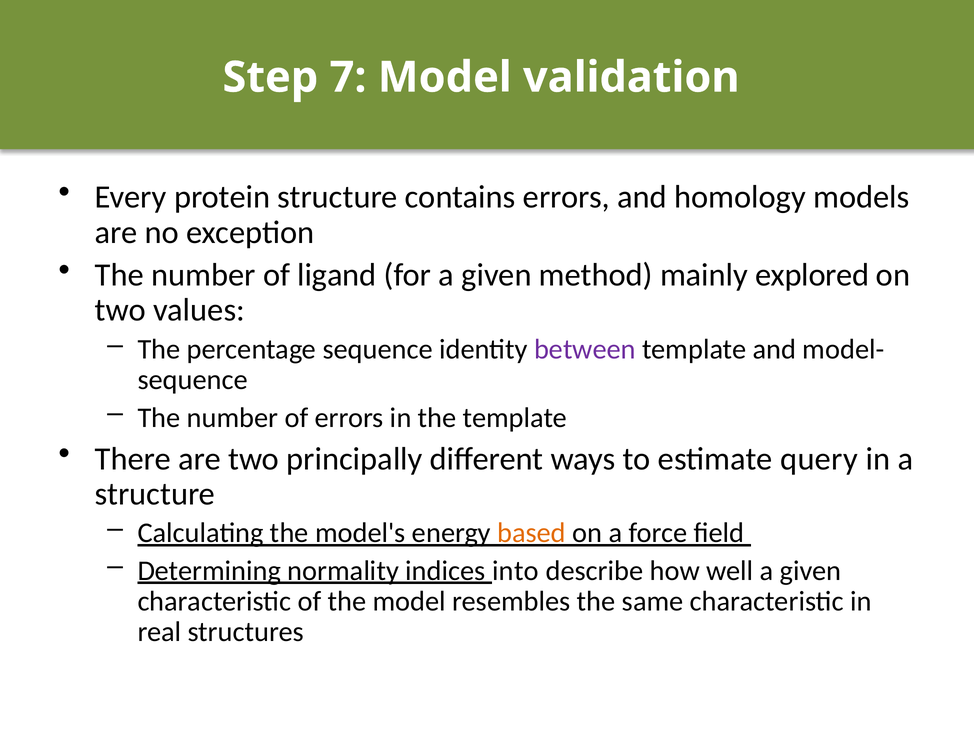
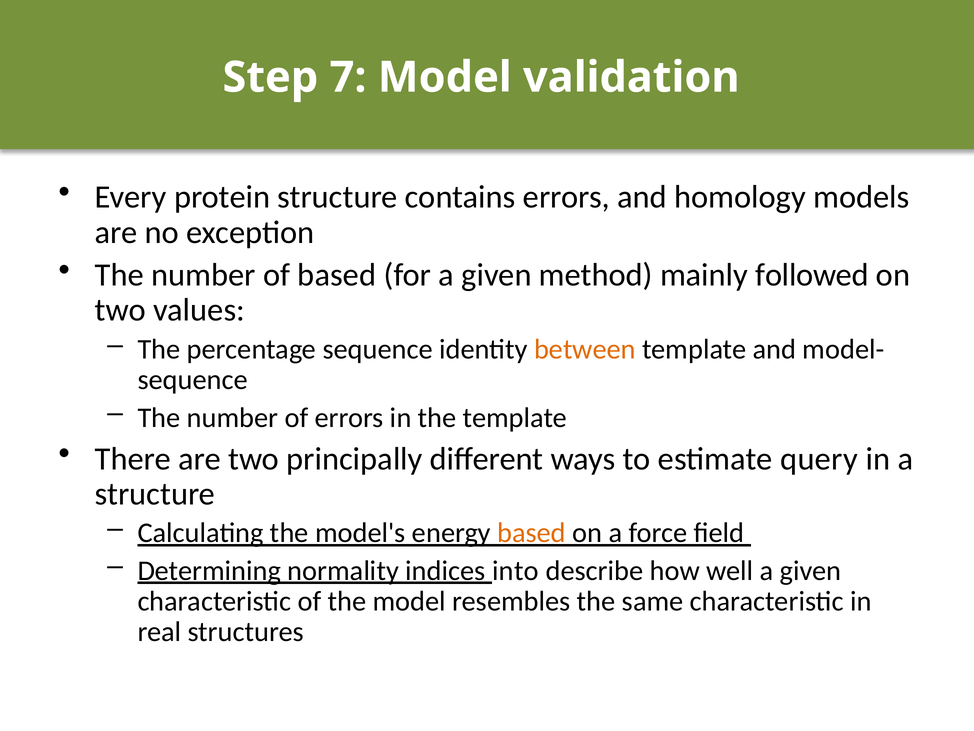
of ligand: ligand -> based
explored: explored -> followed
between colour: purple -> orange
